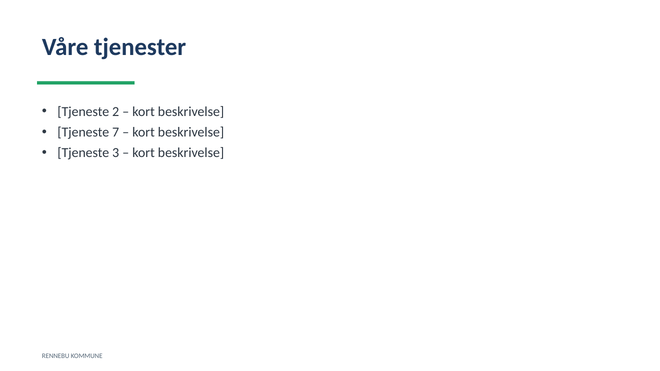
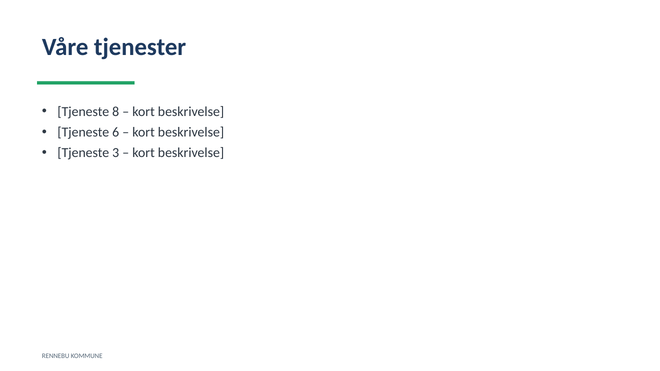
2: 2 -> 8
7: 7 -> 6
